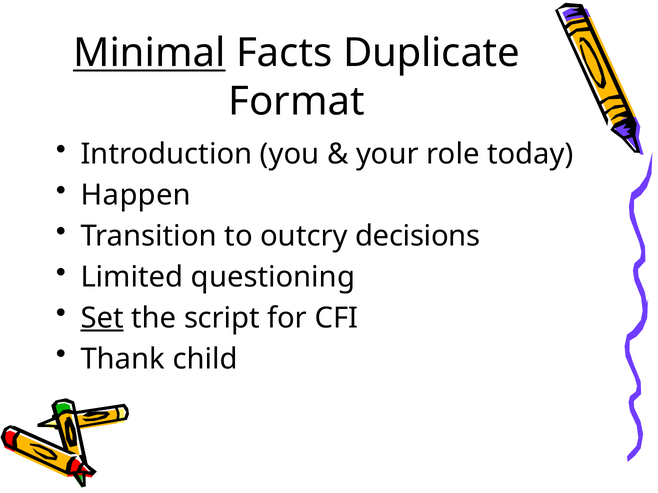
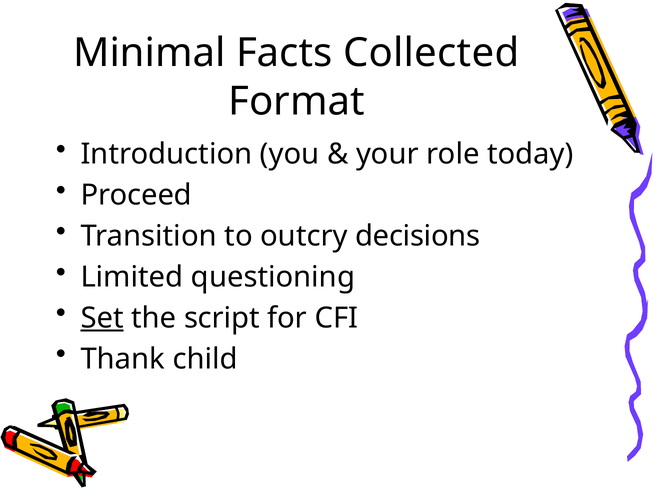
Minimal underline: present -> none
Duplicate: Duplicate -> Collected
Happen: Happen -> Proceed
